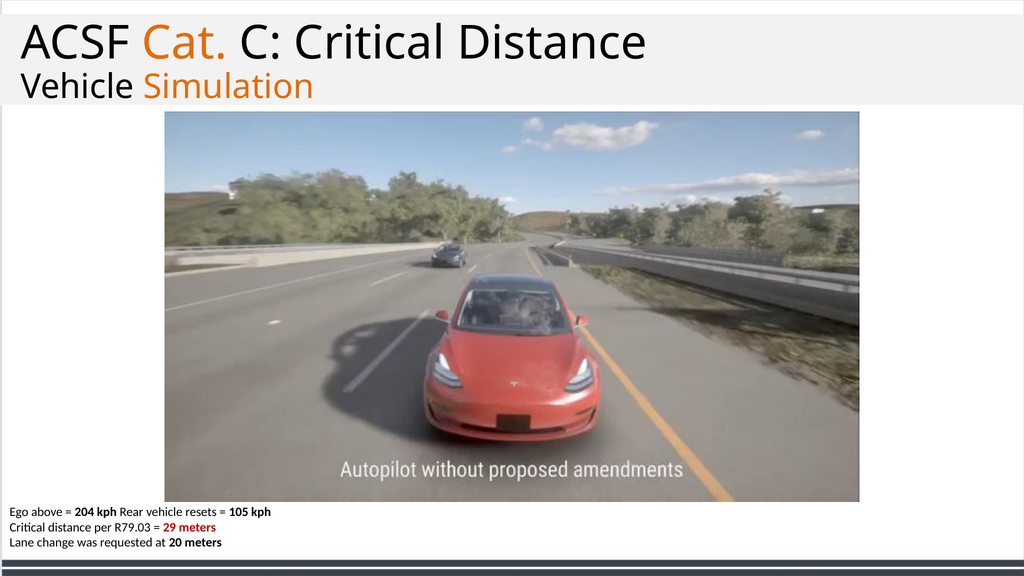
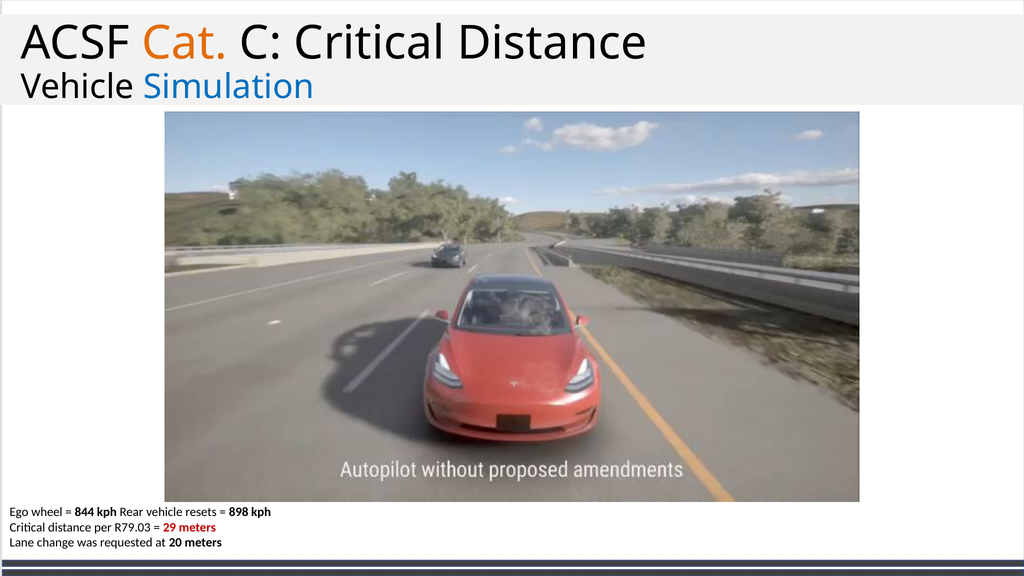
Simulation colour: orange -> blue
above: above -> wheel
204: 204 -> 844
105: 105 -> 898
